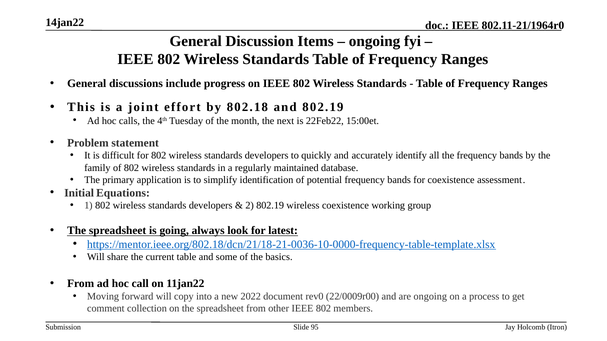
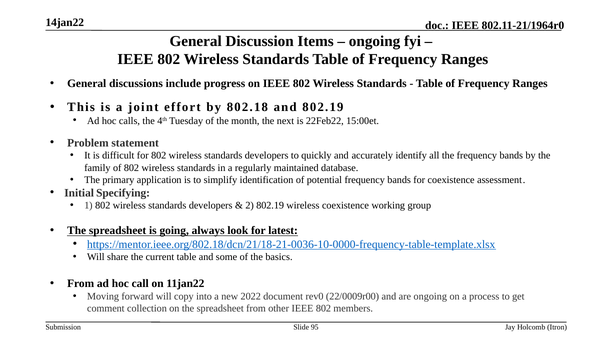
Equations: Equations -> Specifying
